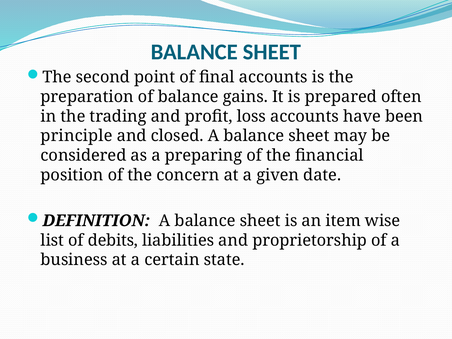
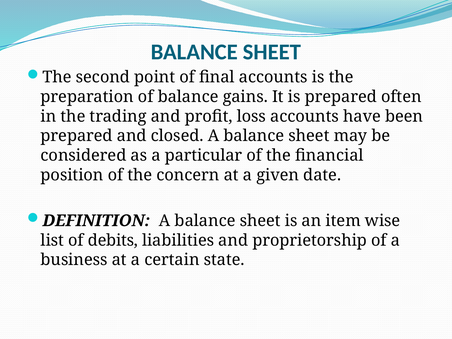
principle at (77, 136): principle -> prepared
preparing: preparing -> particular
